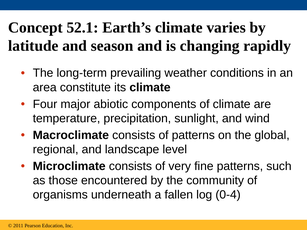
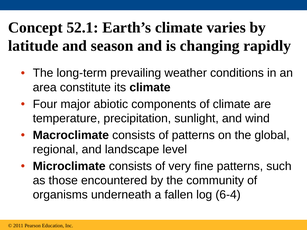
0-4: 0-4 -> 6-4
